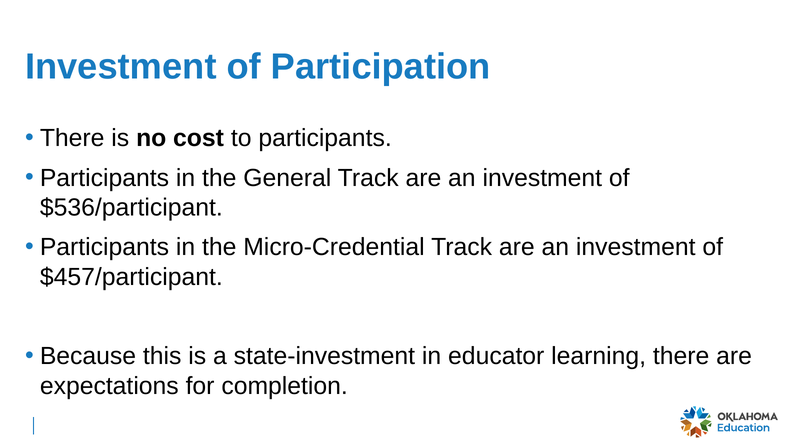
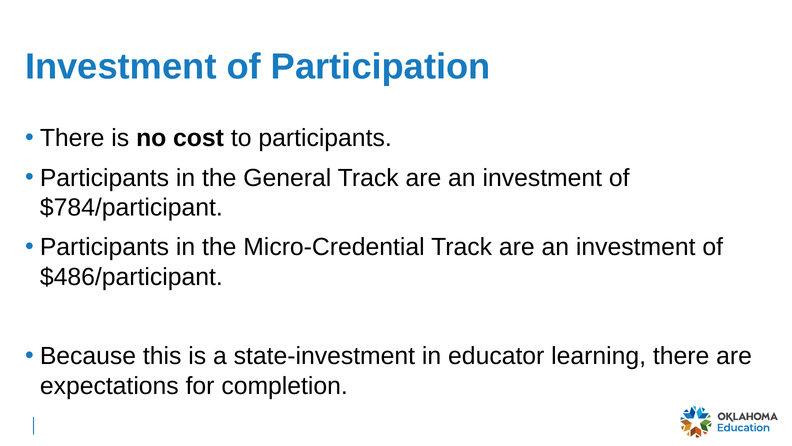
$536/participant: $536/participant -> $784/participant
$457/participant: $457/participant -> $486/participant
